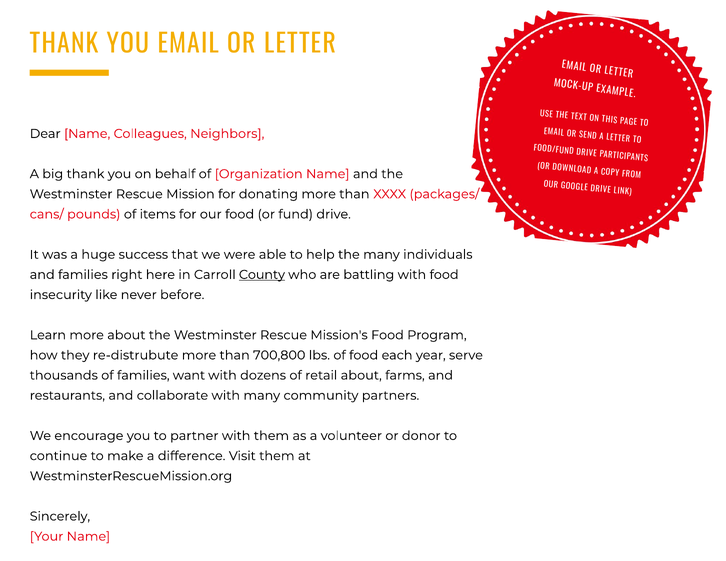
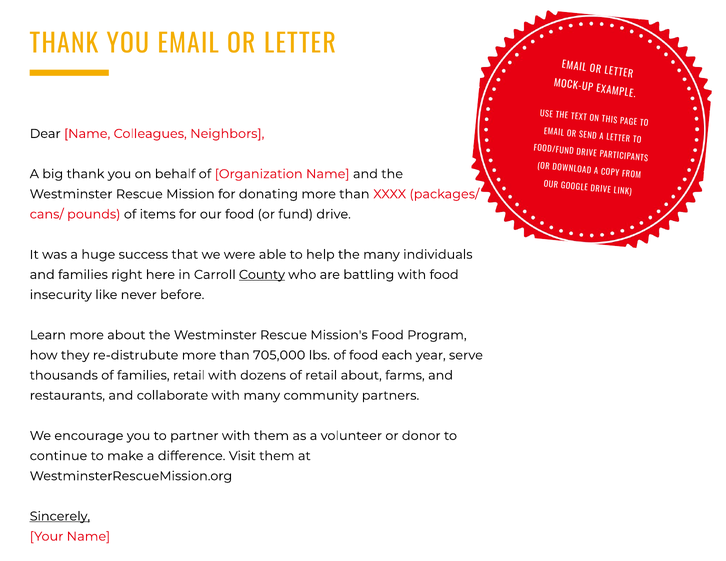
700,800: 700,800 -> 705,000
families want: want -> retail
Sincerely underline: none -> present
